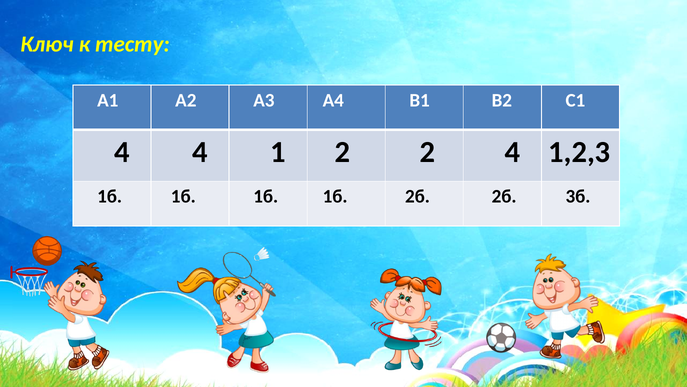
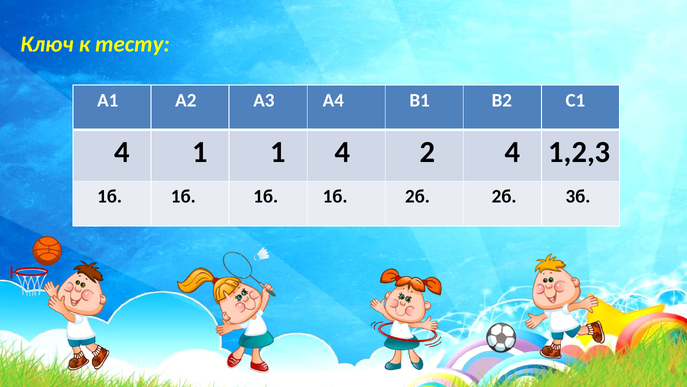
4 4: 4 -> 1
1 2: 2 -> 4
